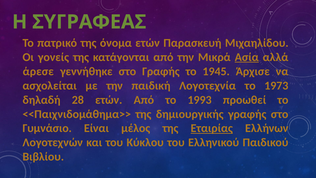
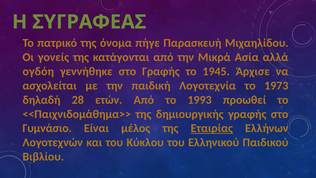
όνομα ετών: ετών -> πήγε
Ασία underline: present -> none
άρεσε: άρεσε -> ογδόη
